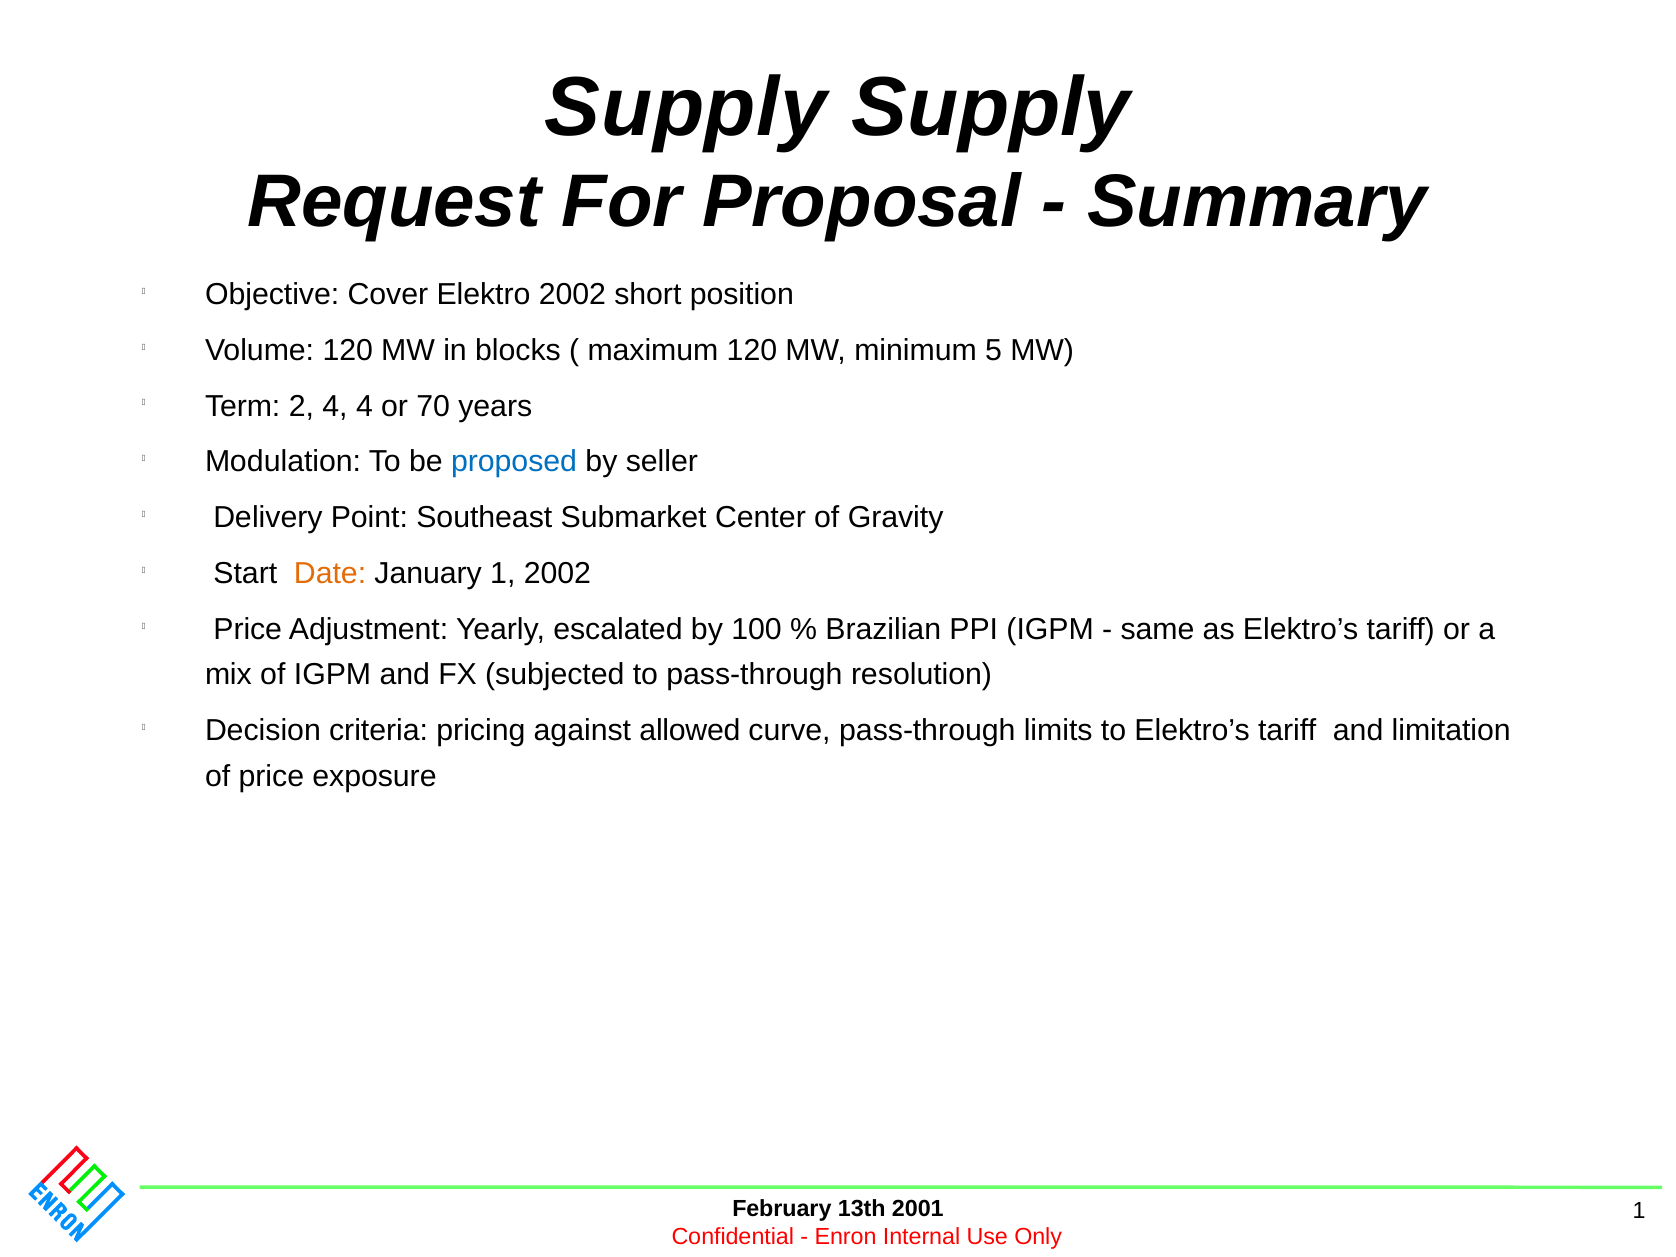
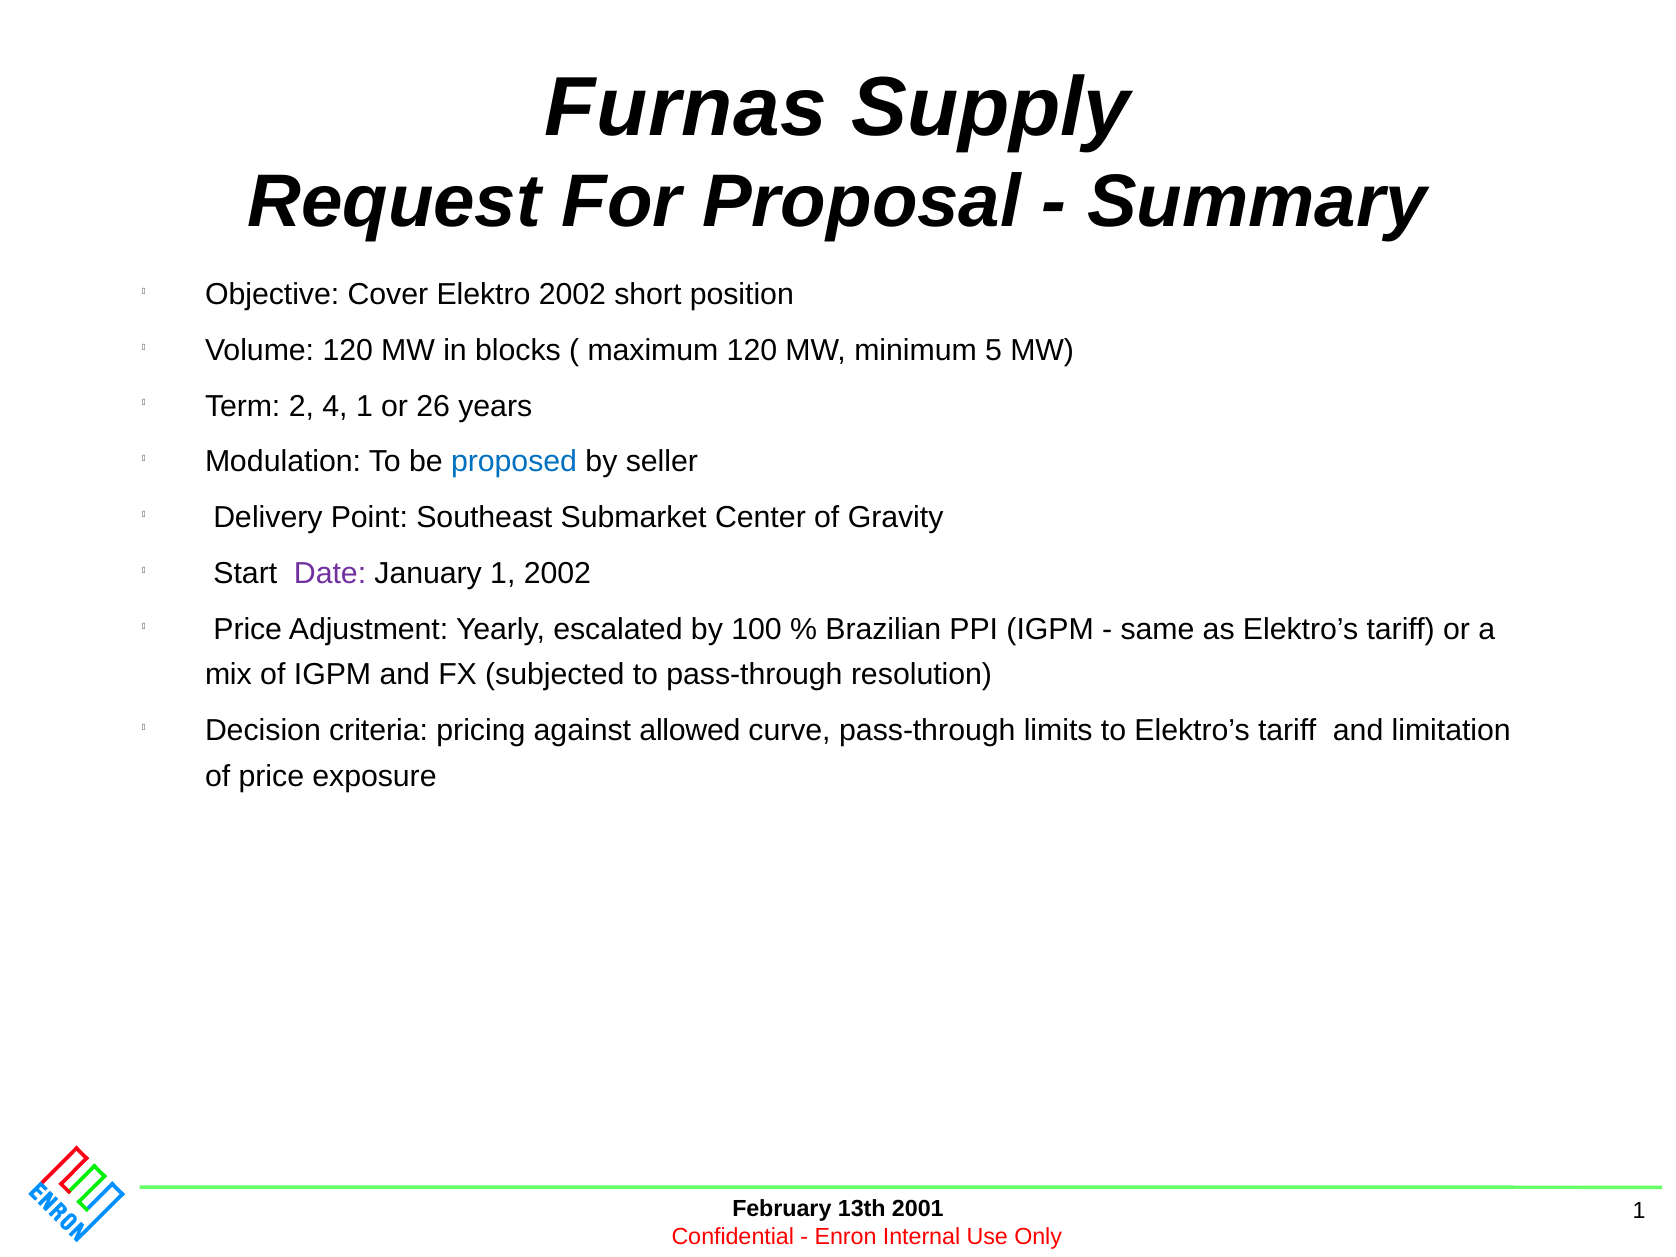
Supply at (686, 108): Supply -> Furnas
4 4: 4 -> 1
70: 70 -> 26
Date colour: orange -> purple
